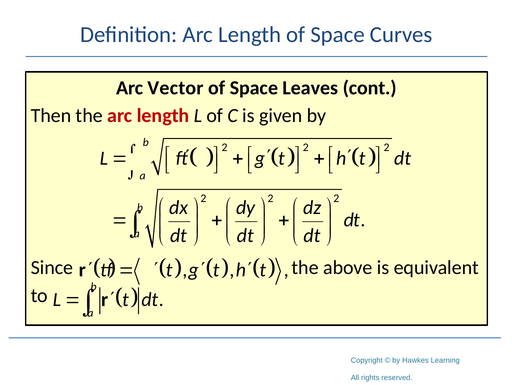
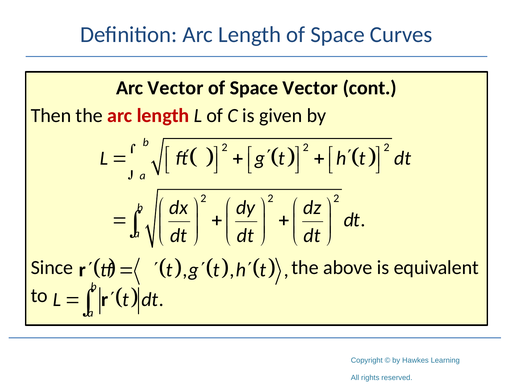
Space Leaves: Leaves -> Vector
